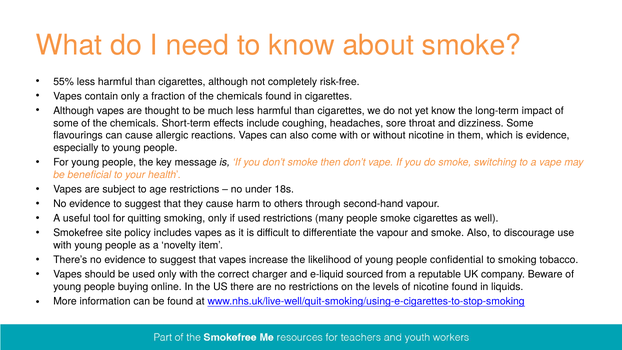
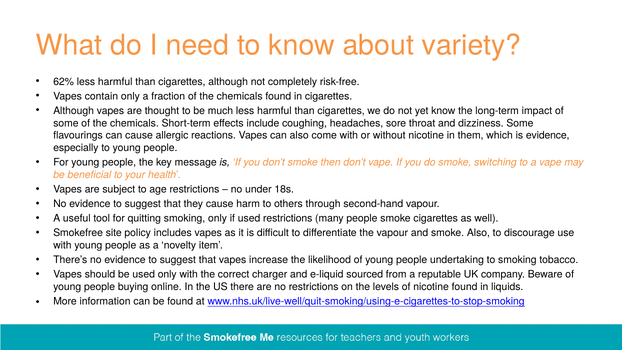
about smoke: smoke -> variety
55%: 55% -> 62%
confidential: confidential -> undertaking
